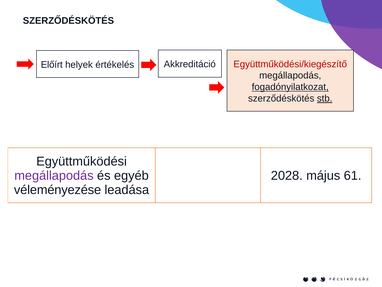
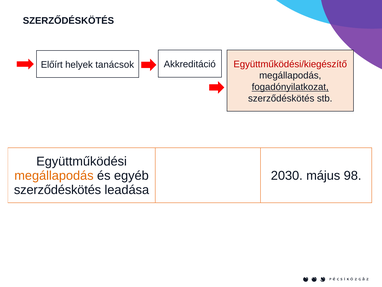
értékelés: értékelés -> tanácsok
stb underline: present -> none
megállapodás at (54, 175) colour: purple -> orange
2028: 2028 -> 2030
61: 61 -> 98
véleményezése at (58, 189): véleményezése -> szerződéskötés
